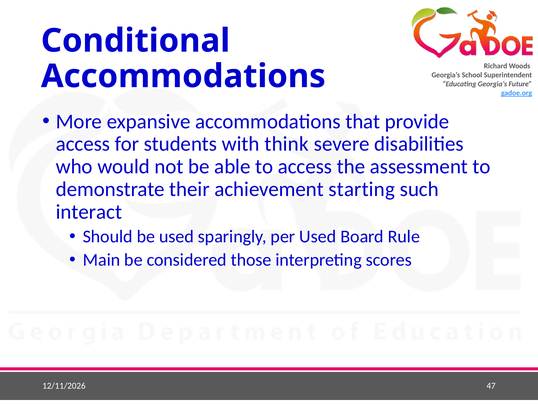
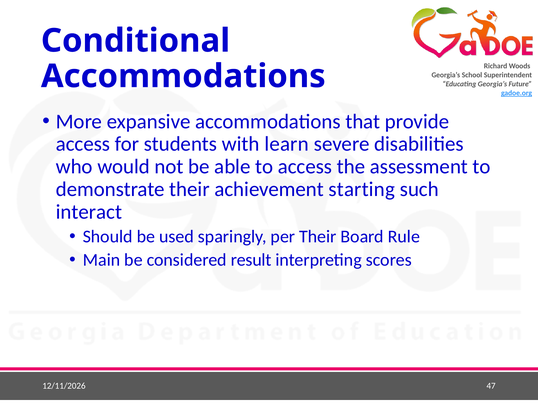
think: think -> learn
per Used: Used -> Their
those: those -> result
